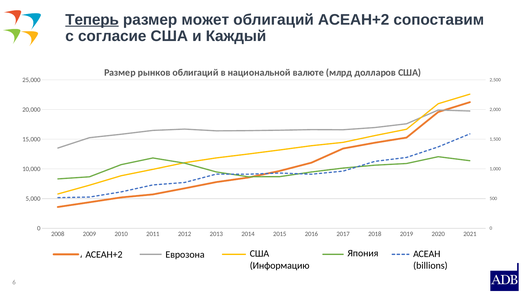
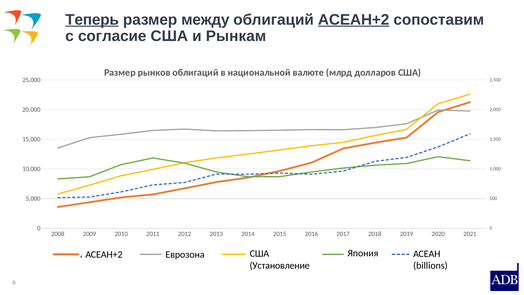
может: может -> между
АСЕАН+2 at (354, 20) underline: none -> present
Каждый: Каждый -> Рынкам
Информацию: Информацию -> Установление
